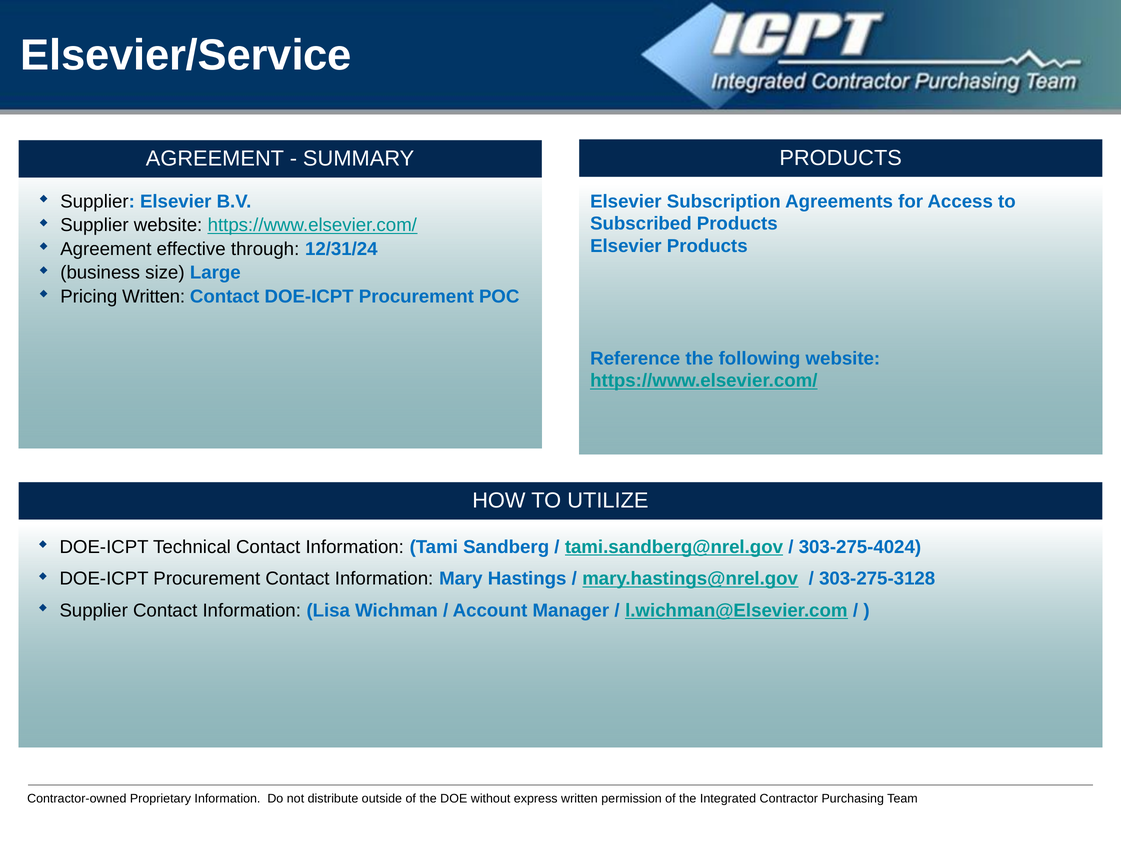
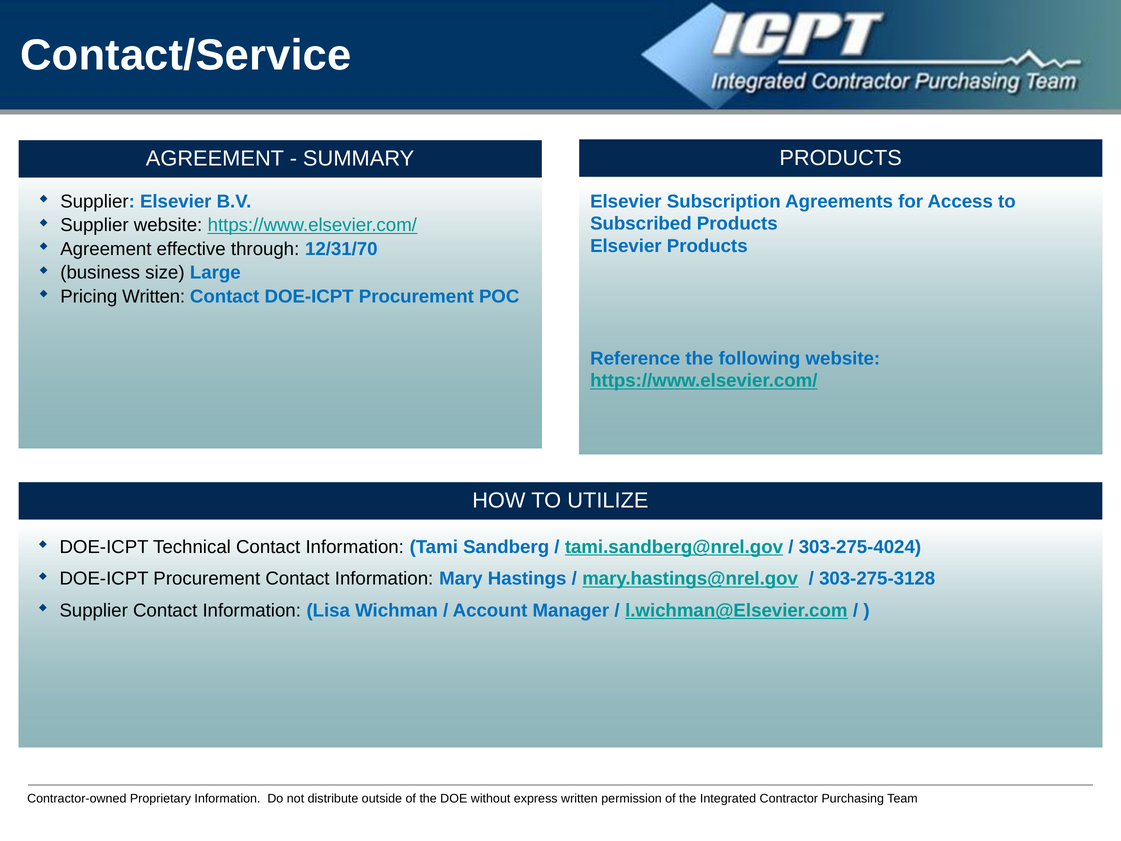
Elsevier/Service: Elsevier/Service -> Contact/Service
12/31/24: 12/31/24 -> 12/31/70
